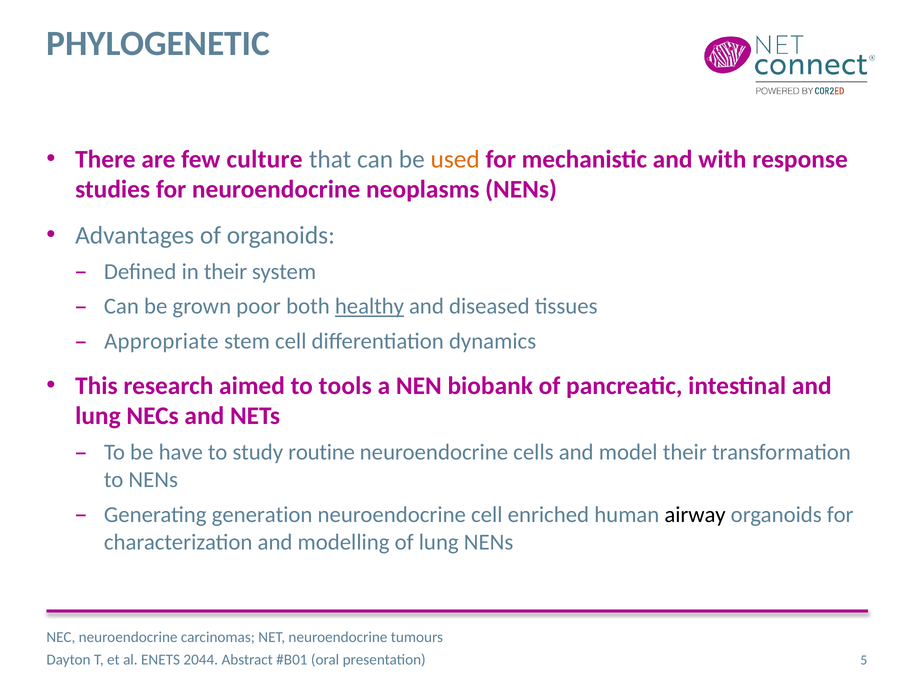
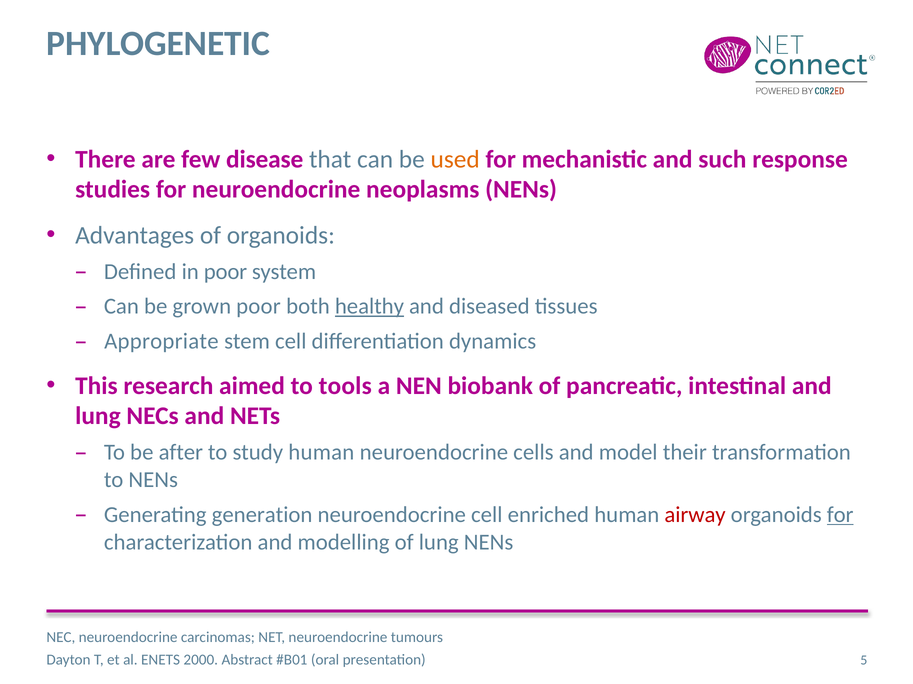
culture: culture -> disease
with: with -> such
in their: their -> poor
have: have -> after
study routine: routine -> human
airway colour: black -> red
for at (840, 515) underline: none -> present
2044: 2044 -> 2000
